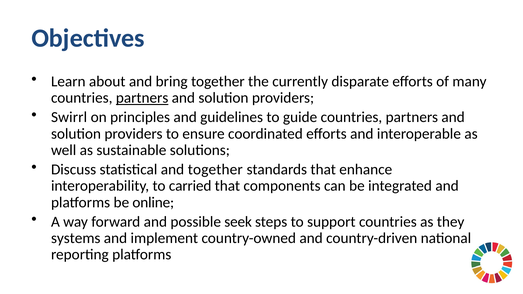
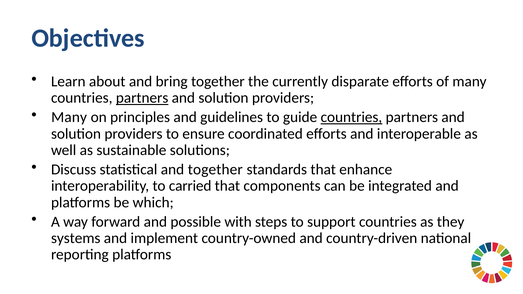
Swirrl at (69, 117): Swirrl -> Many
countries at (351, 117) underline: none -> present
online: online -> which
seek: seek -> with
